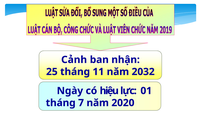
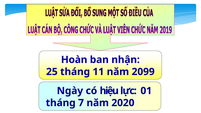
Cảnh: Cảnh -> Hoàn
2032: 2032 -> 2099
